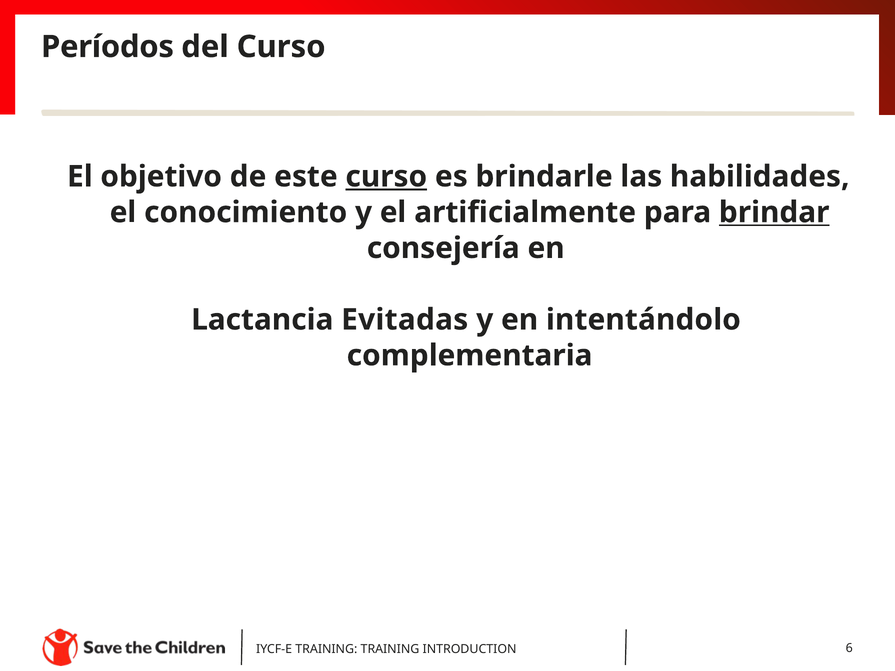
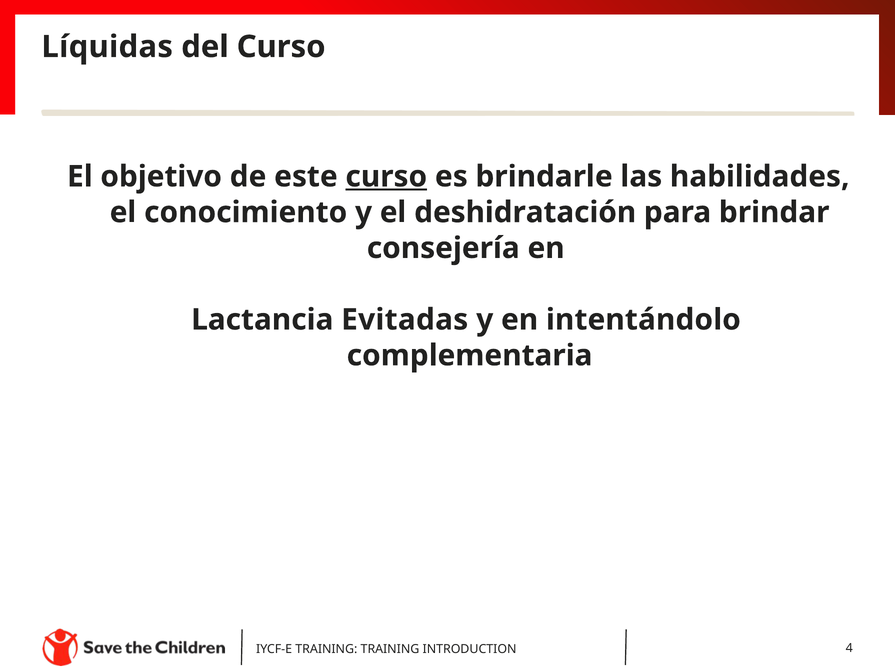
Períodos: Períodos -> Líquidas
artificialmente: artificialmente -> deshidratación
brindar underline: present -> none
6: 6 -> 4
